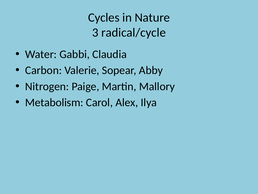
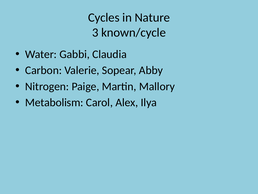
radical/cycle: radical/cycle -> known/cycle
